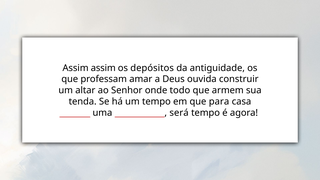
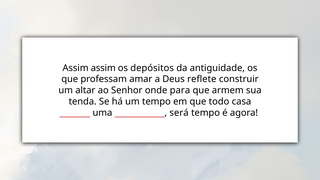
ouvida: ouvida -> reflete
todo: todo -> para
para: para -> todo
